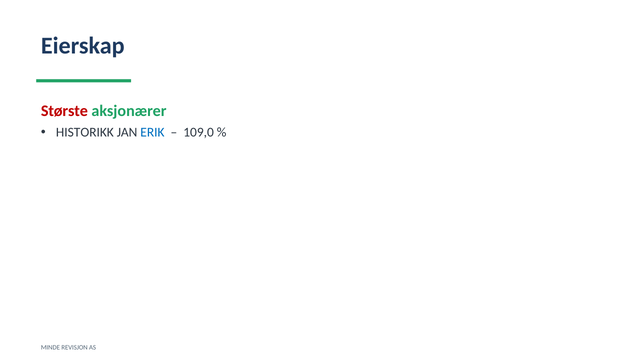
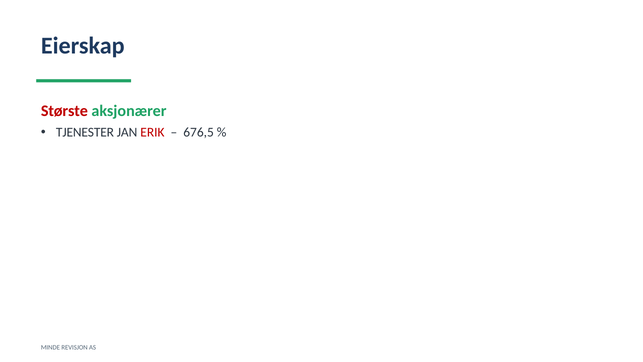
HISTORIKK: HISTORIKK -> TJENESTER
ERIK colour: blue -> red
109,0: 109,0 -> 676,5
